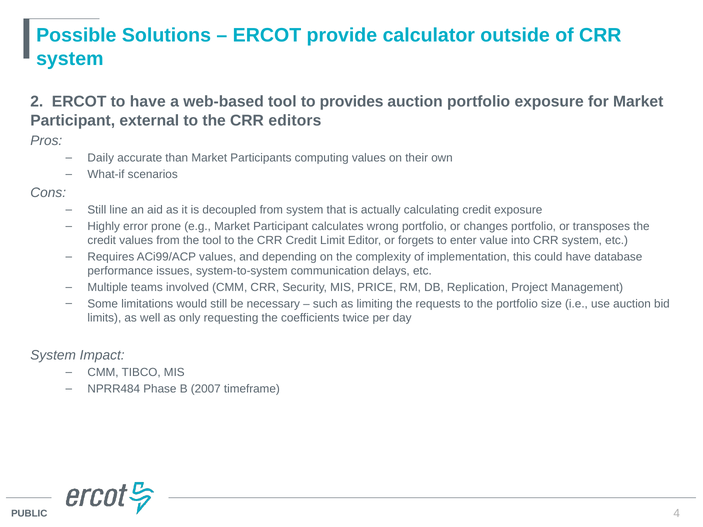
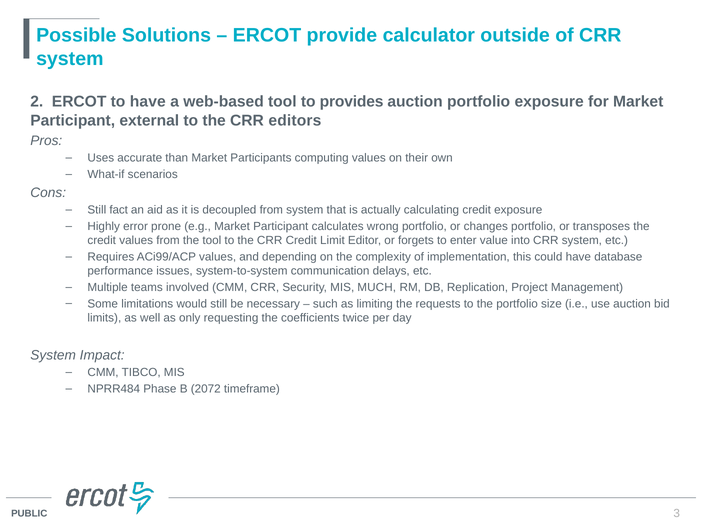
Daily: Daily -> Uses
line: line -> fact
PRICE: PRICE -> MUCH
2007: 2007 -> 2072
4: 4 -> 3
